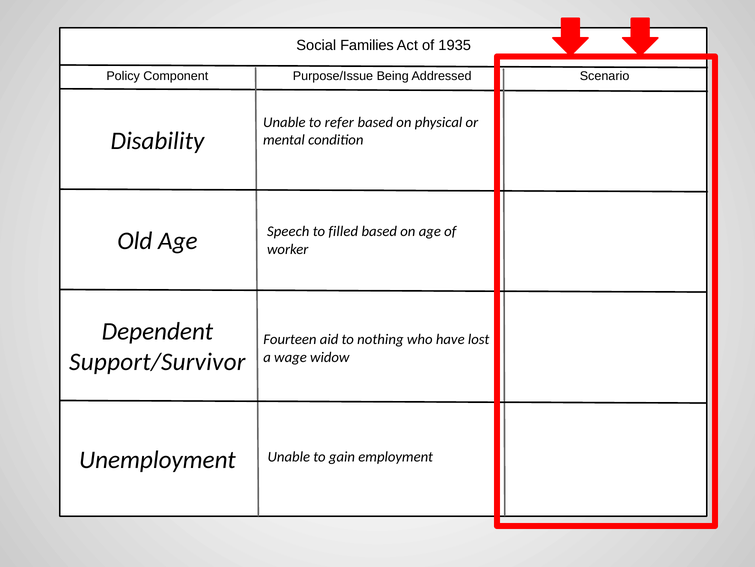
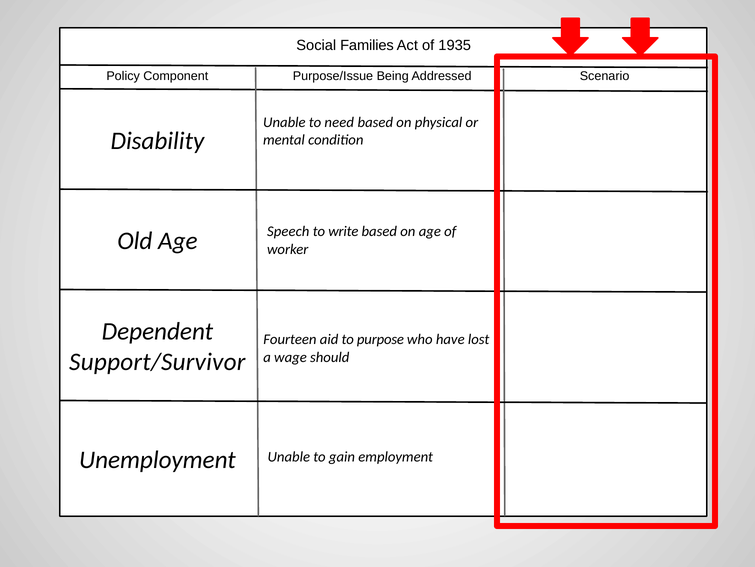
refer: refer -> need
filled: filled -> write
nothing: nothing -> purpose
widow: widow -> should
